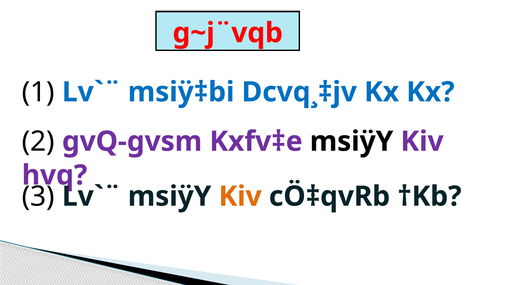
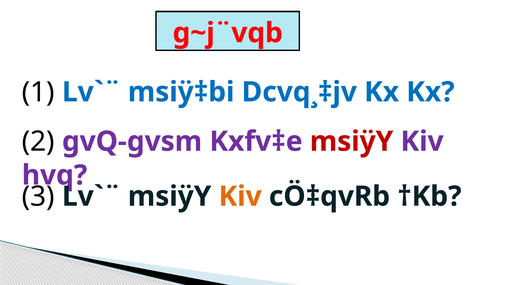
msiÿY at (352, 141) colour: black -> red
